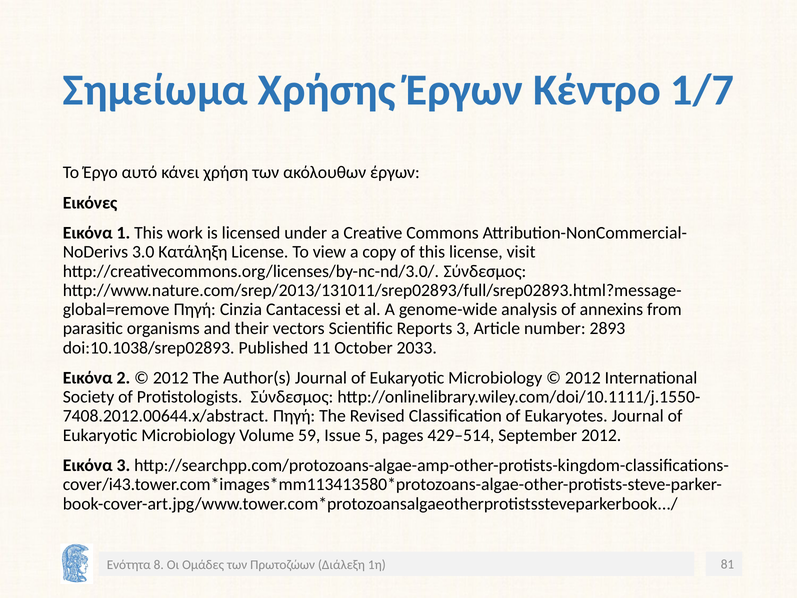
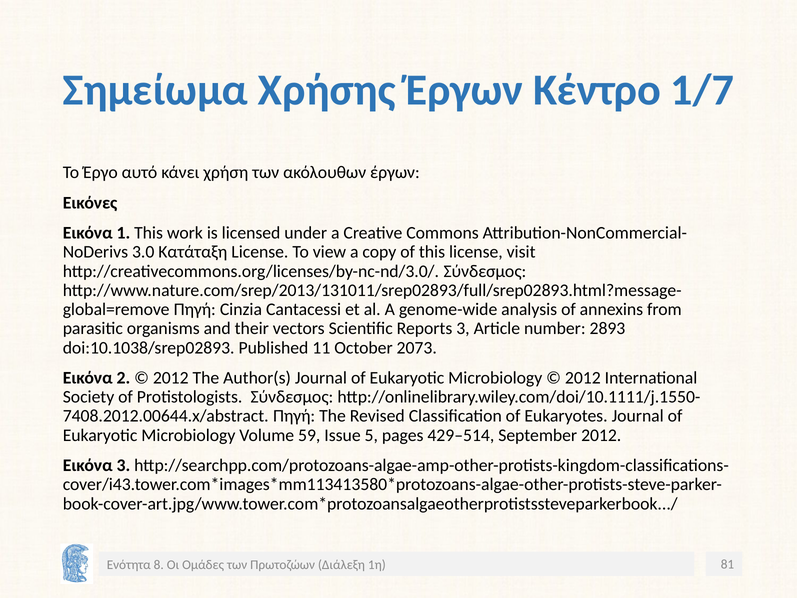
Κατάληξη: Κατάληξη -> Κατάταξη
2033: 2033 -> 2073
